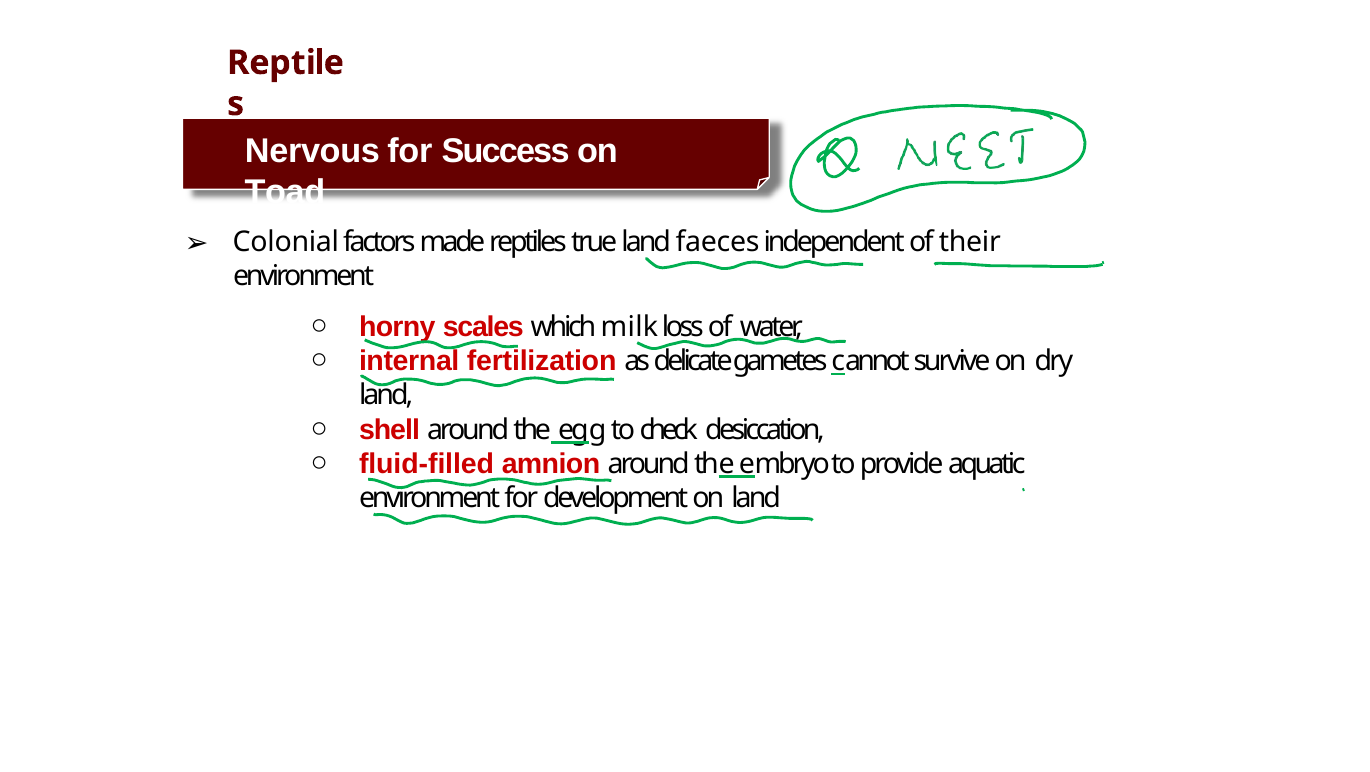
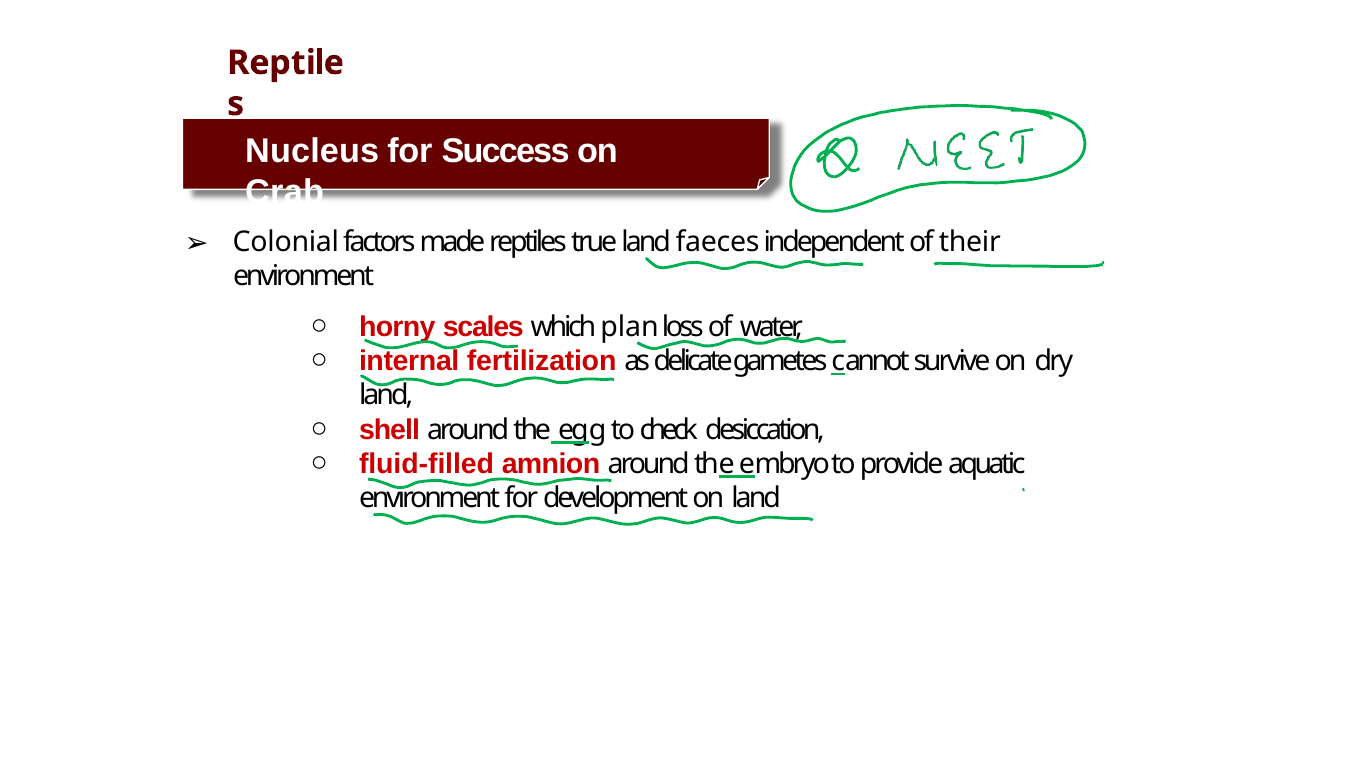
Nervous: Nervous -> Nucleus
Toad: Toad -> Crab
milk: milk -> plan
